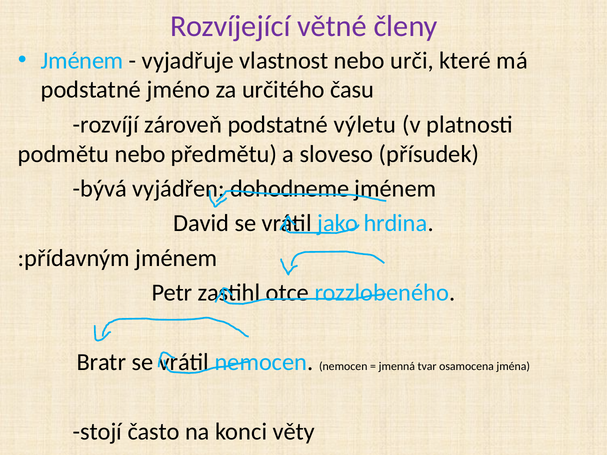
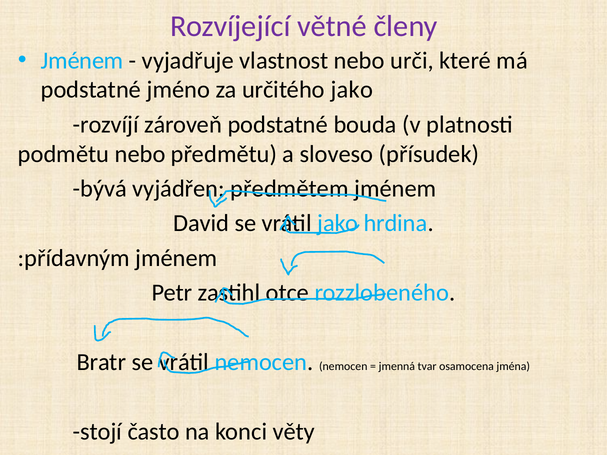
určitého času: času -> jako
výletu: výletu -> bouda
dohodneme: dohodneme -> předmětem
